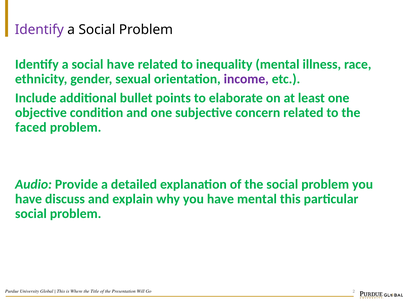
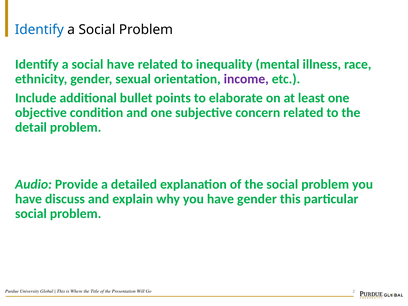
Identify at (39, 30) colour: purple -> blue
faced: faced -> detail
have mental: mental -> gender
